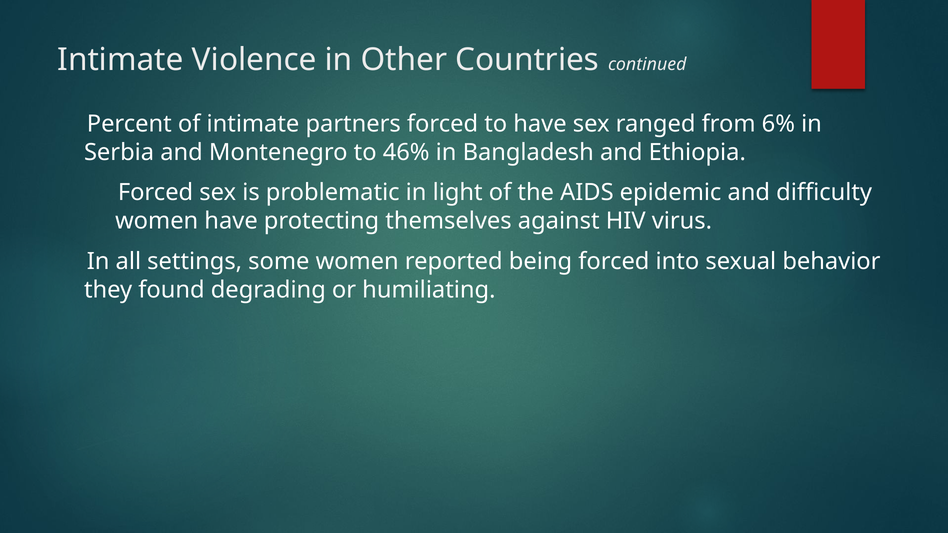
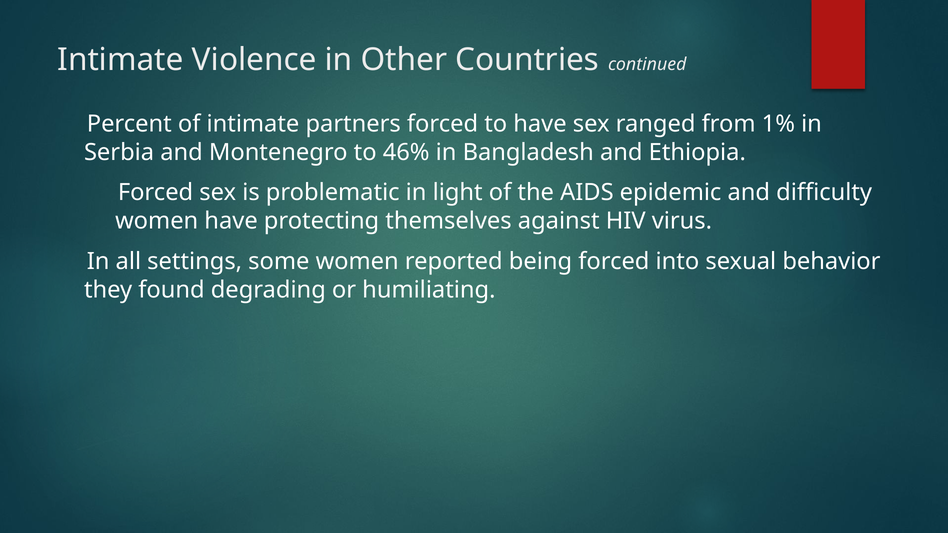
6%: 6% -> 1%
